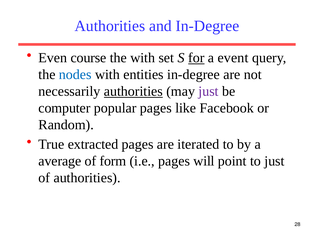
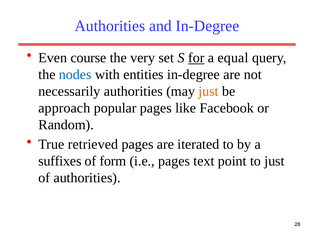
the with: with -> very
event: event -> equal
authorities at (133, 92) underline: present -> none
just at (209, 92) colour: purple -> orange
computer: computer -> approach
extracted: extracted -> retrieved
average: average -> suffixes
will: will -> text
